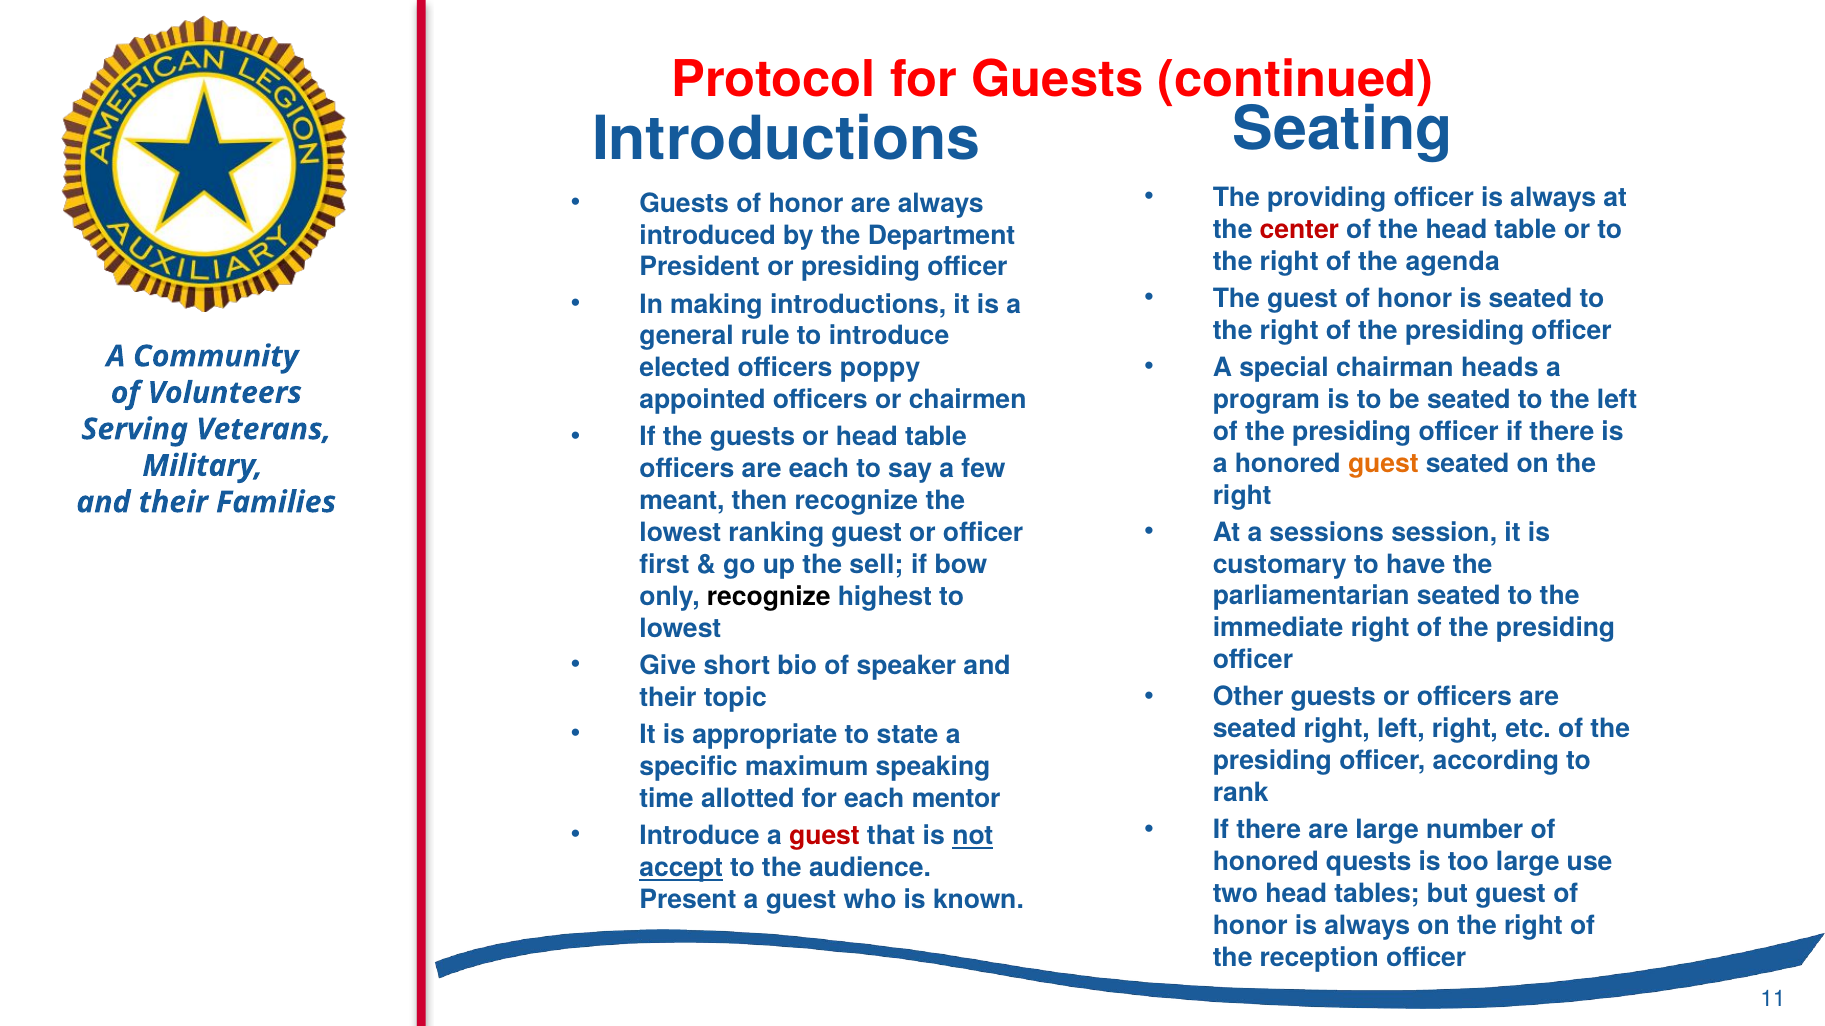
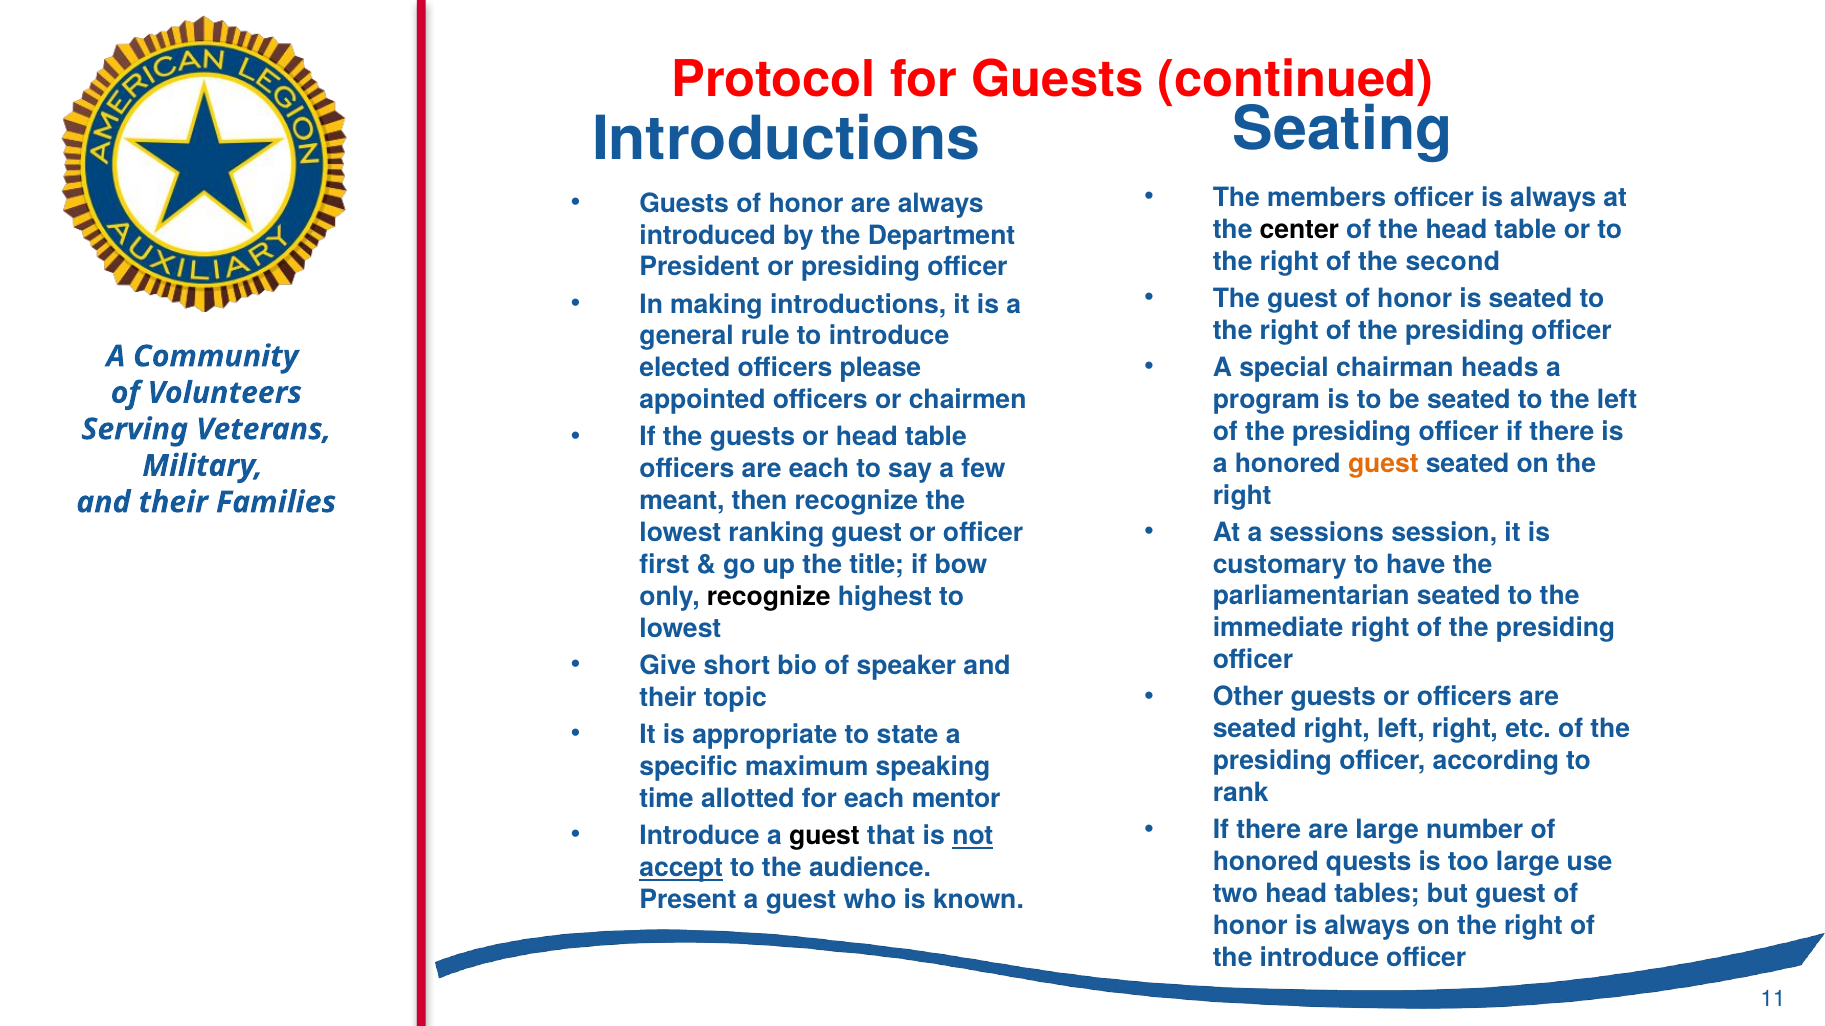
providing: providing -> members
center colour: red -> black
agenda: agenda -> second
poppy: poppy -> please
sell: sell -> title
guest at (824, 836) colour: red -> black
the reception: reception -> introduce
